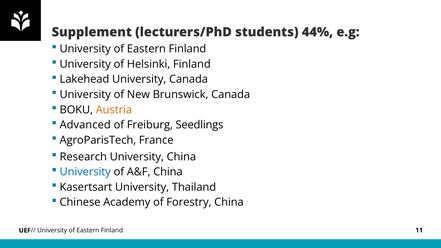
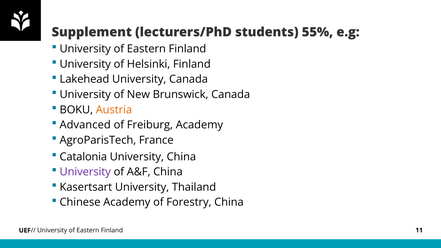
44%: 44% -> 55%
Freiburg Seedlings: Seedlings -> Academy
Research: Research -> Catalonia
University at (85, 172) colour: blue -> purple
